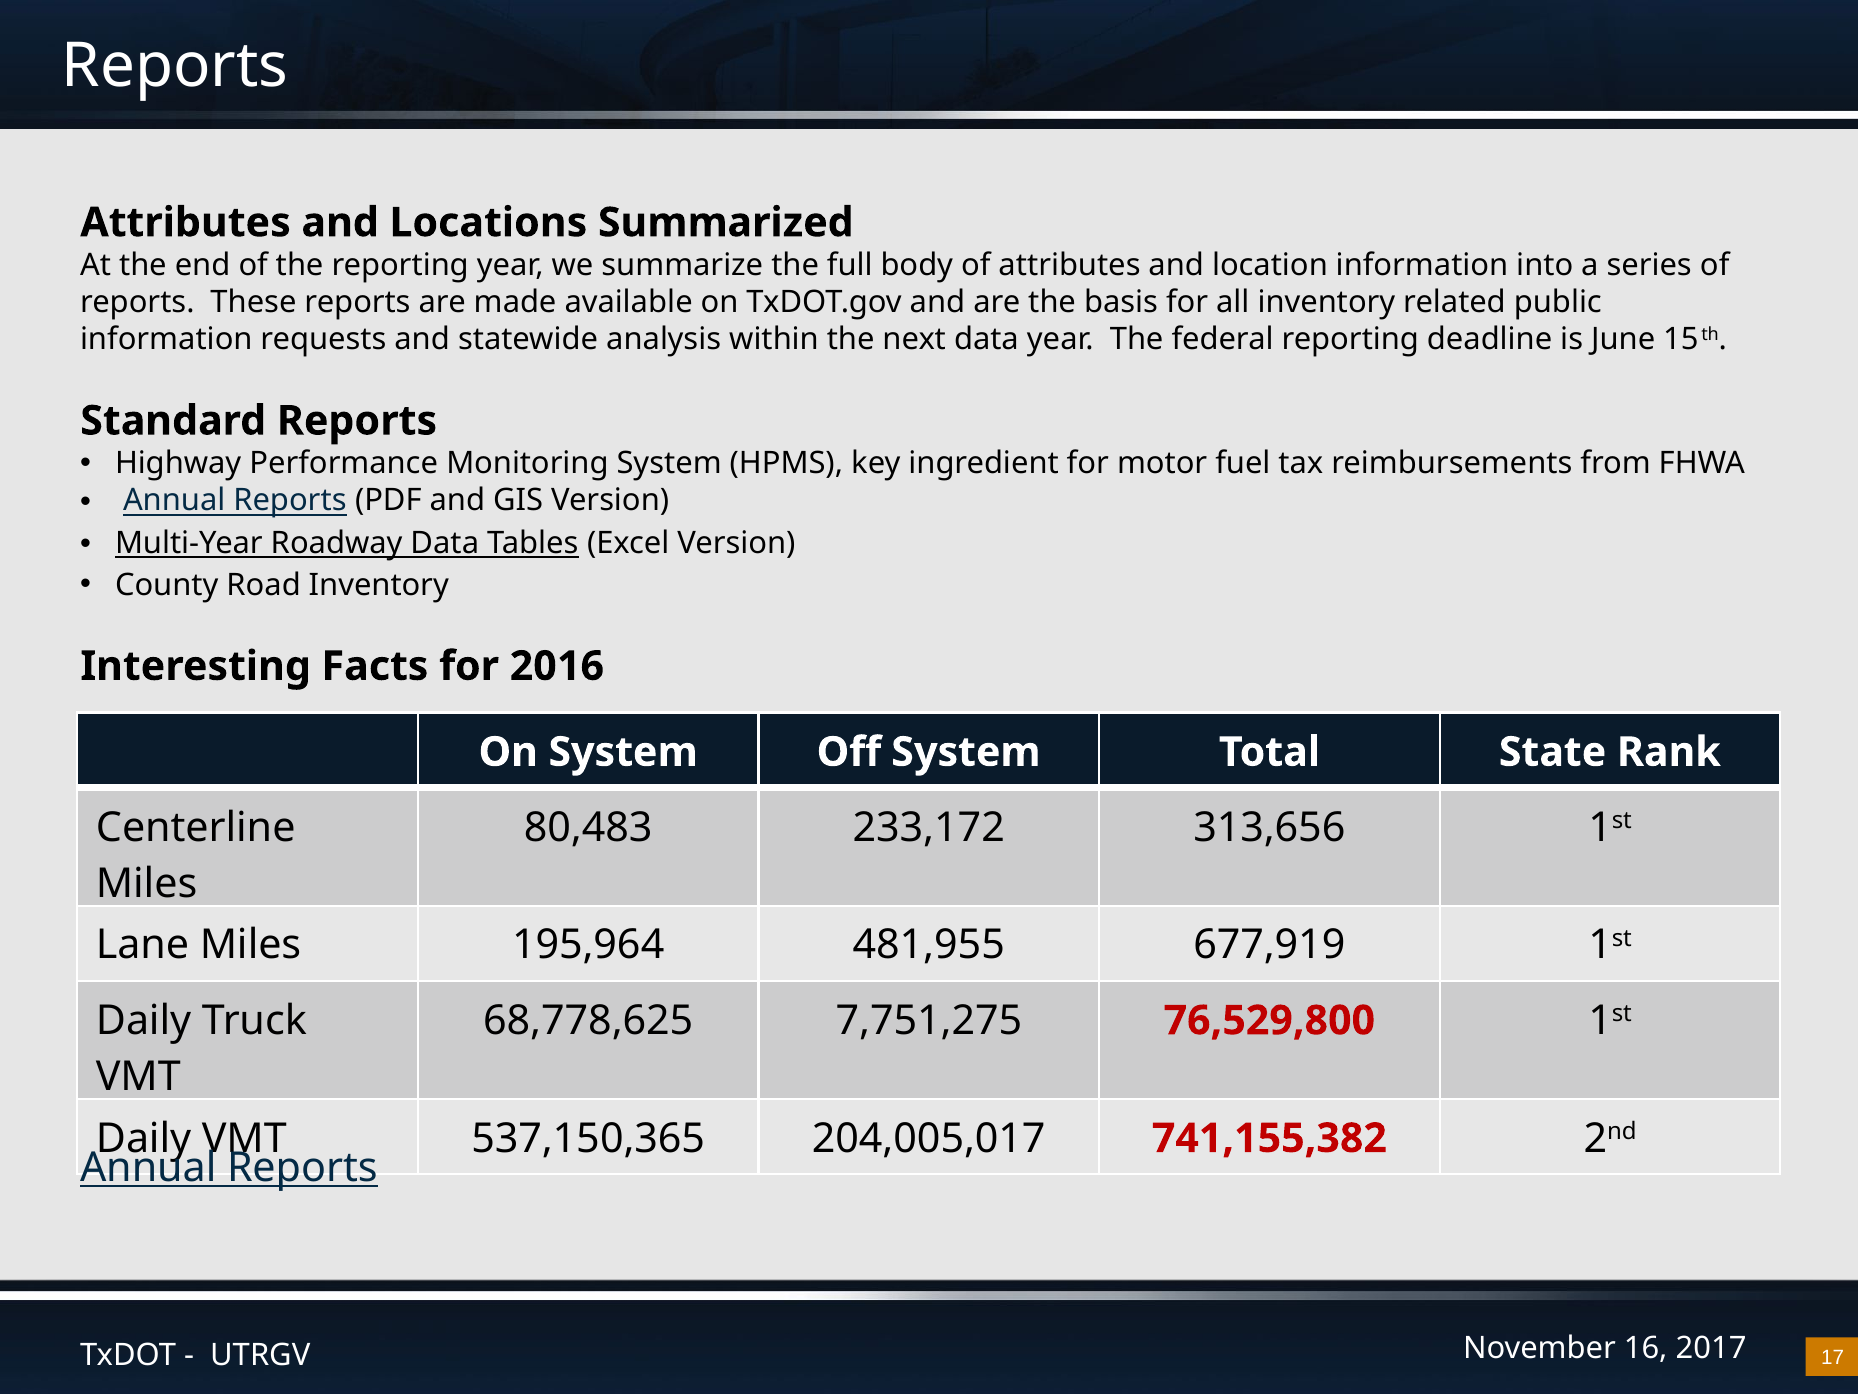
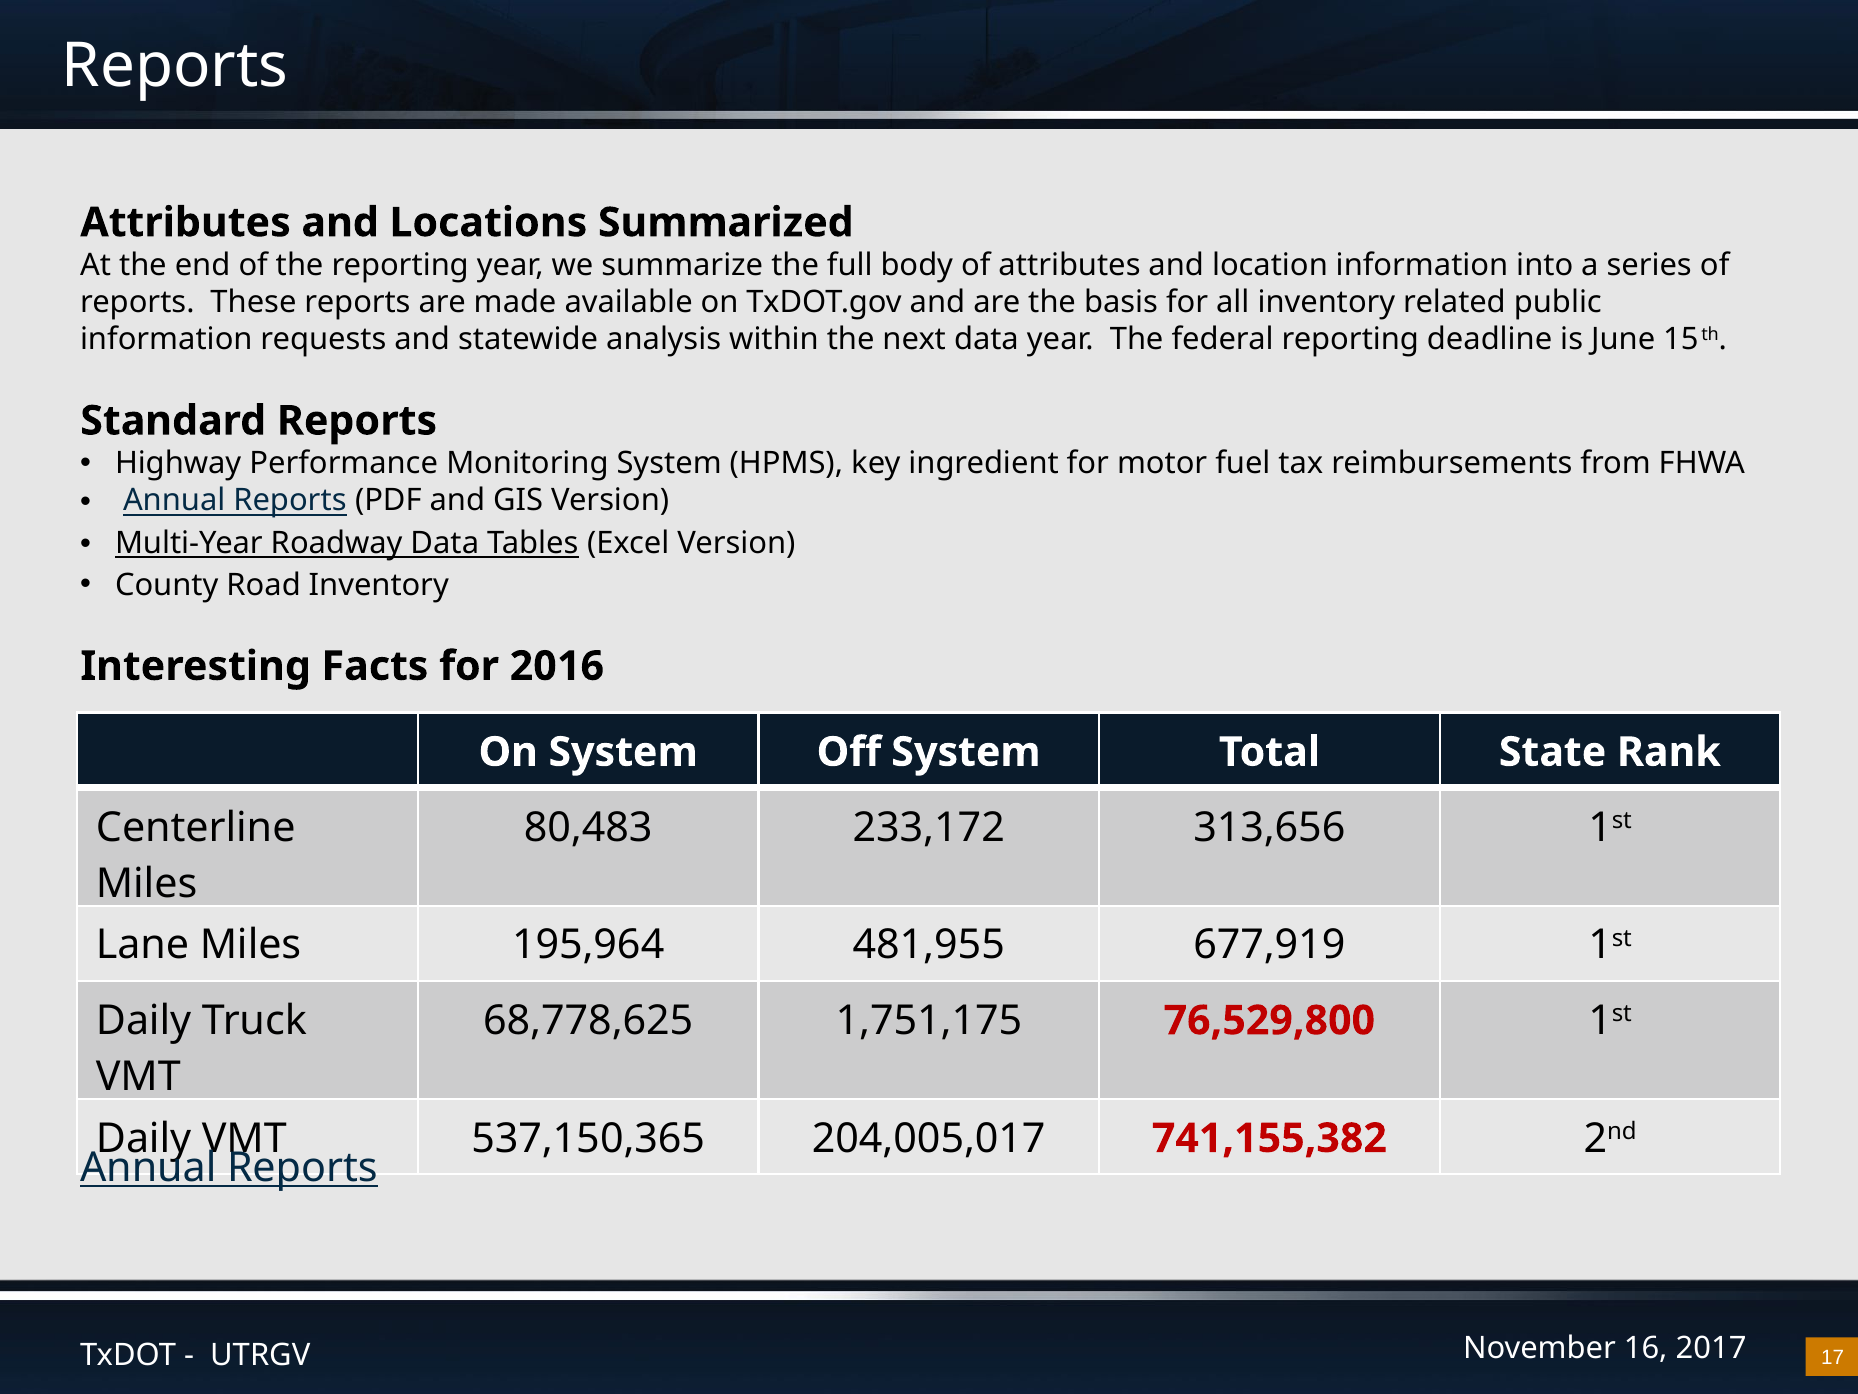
7,751,275: 7,751,275 -> 1,751,175
